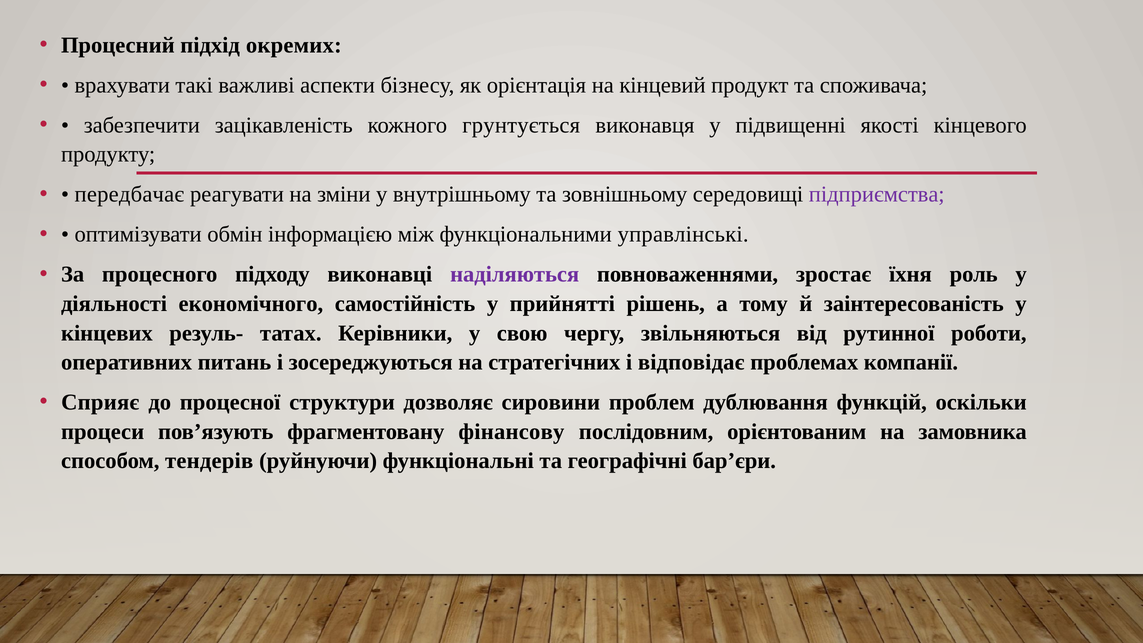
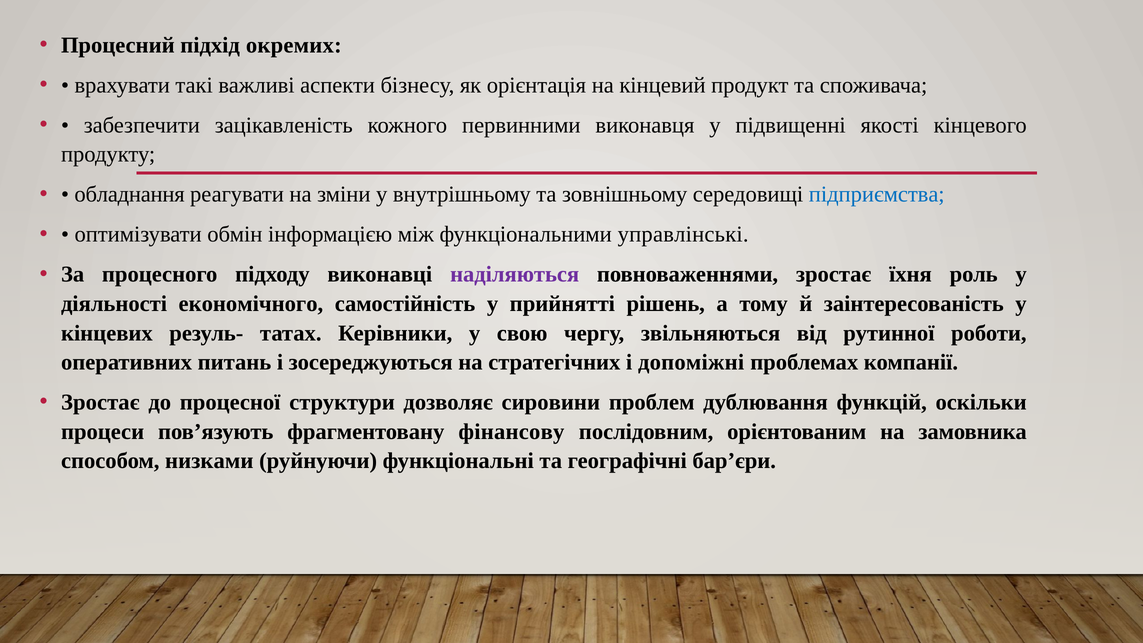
грунтується: грунтується -> первинними
передбачає: передбачає -> обладнання
підприємства colour: purple -> blue
відповідає: відповідає -> допоміжні
Сприяє at (100, 402): Сприяє -> Зростає
тендерів: тендерів -> низками
